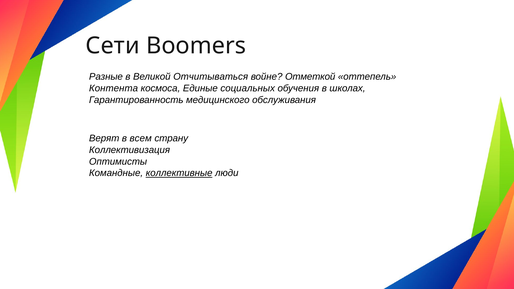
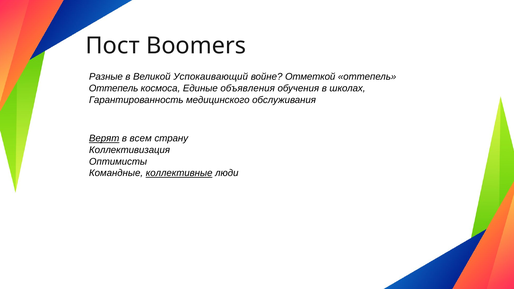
Сети: Сети -> Пост
Отчитываться: Отчитываться -> Успокаивающий
Контента at (114, 88): Контента -> Оттепель
социальных: социальных -> объявления
Верят underline: none -> present
